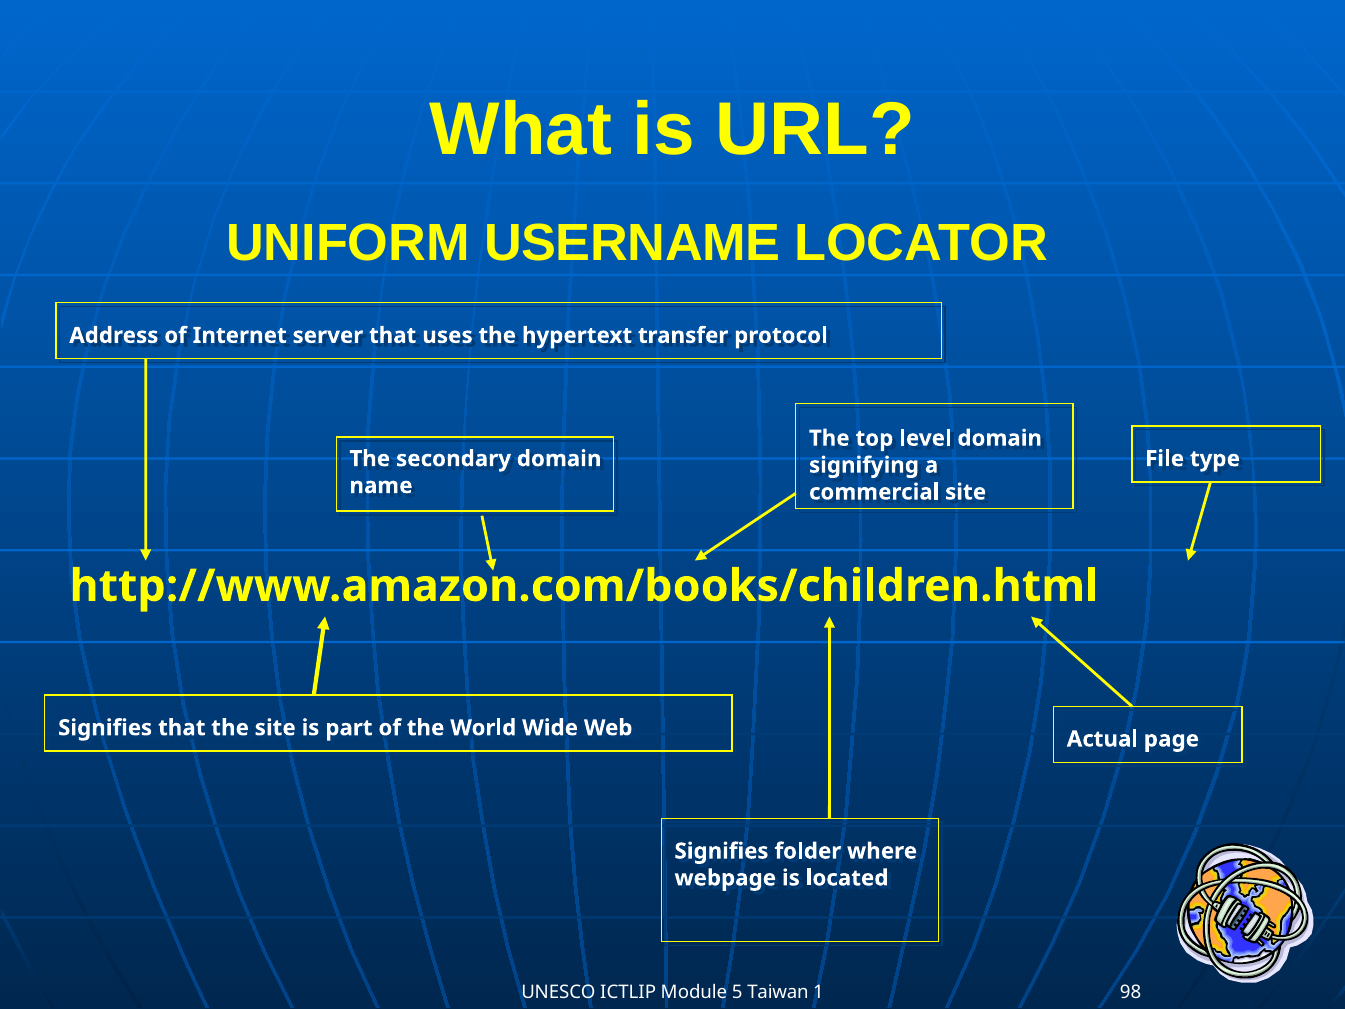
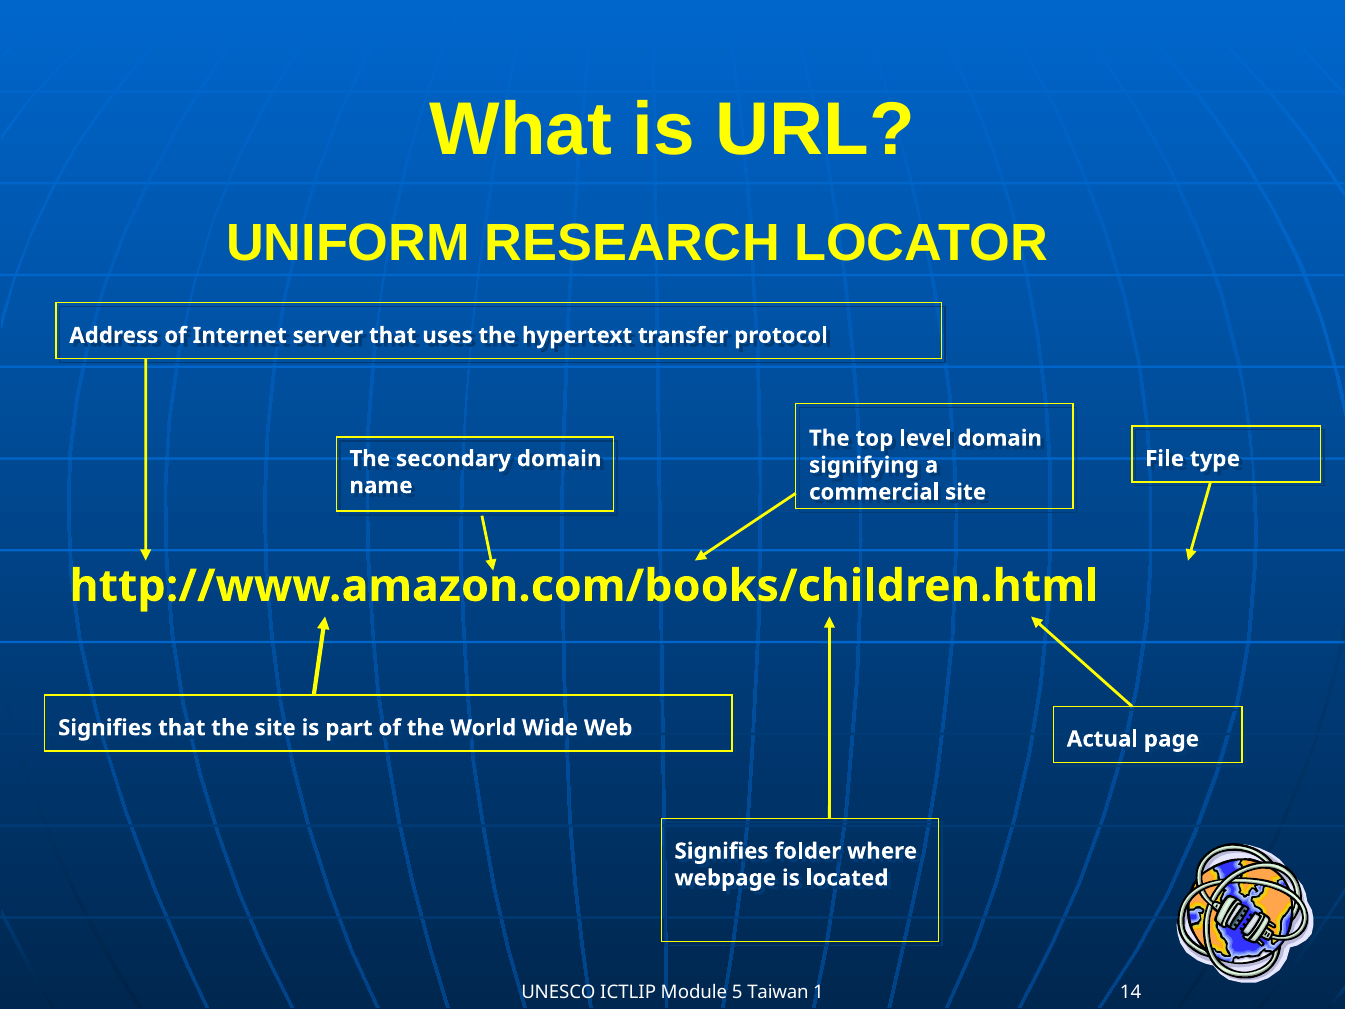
USERNAME: USERNAME -> RESEARCH
98: 98 -> 14
